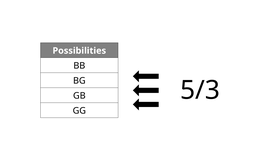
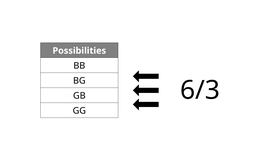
5/3: 5/3 -> 6/3
